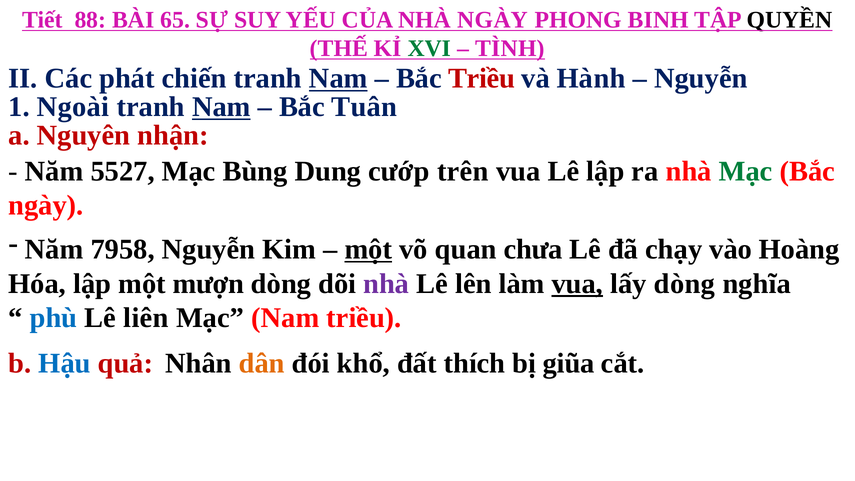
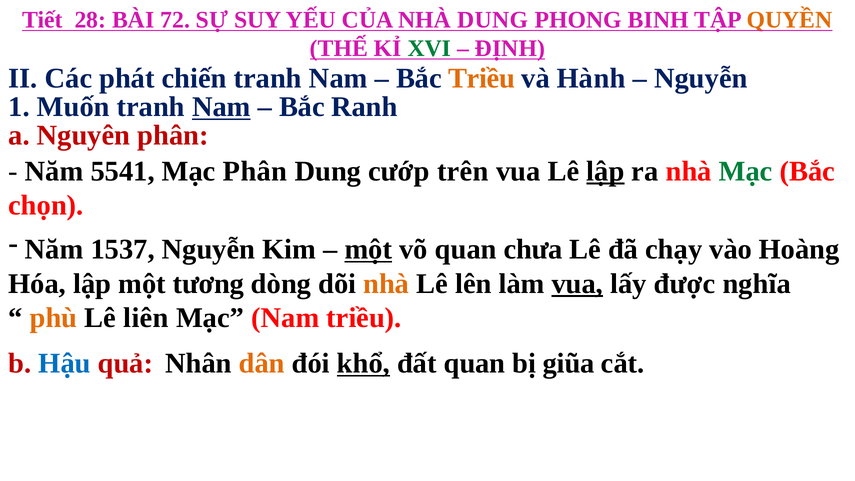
88: 88 -> 28
65: 65 -> 72
NHÀ NGÀY: NGÀY -> DUNG
QUYỀN colour: black -> orange
TÌNH: TÌNH -> ĐỊNH
Nam at (338, 78) underline: present -> none
Triều at (482, 78) colour: red -> orange
Ngoài: Ngoài -> Muốn
Tuân: Tuân -> Ranh
Nguyên nhận: nhận -> phân
5527: 5527 -> 5541
Mạc Bùng: Bùng -> Phân
lập at (605, 171) underline: none -> present
ngày at (46, 205): ngày -> chọn
7958: 7958 -> 1537
mượn: mượn -> tương
nhà at (386, 284) colour: purple -> orange
lấy dòng: dòng -> được
phù colour: blue -> orange
khổ underline: none -> present
đất thích: thích -> quan
